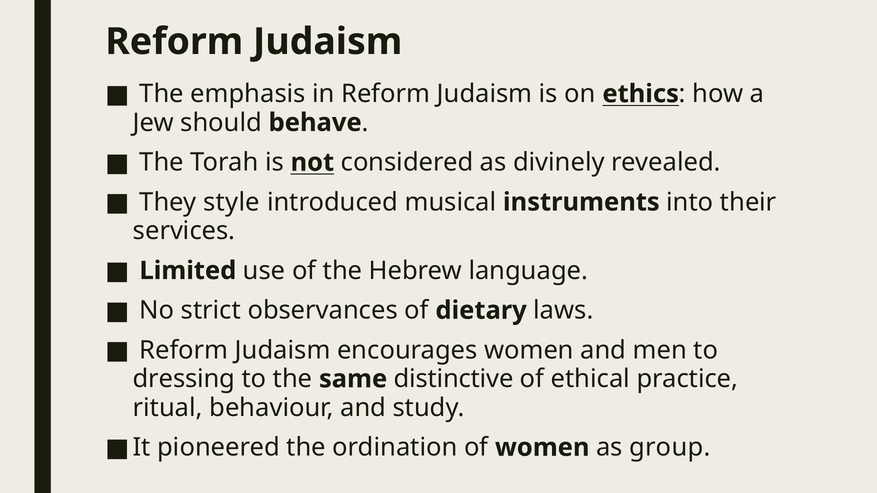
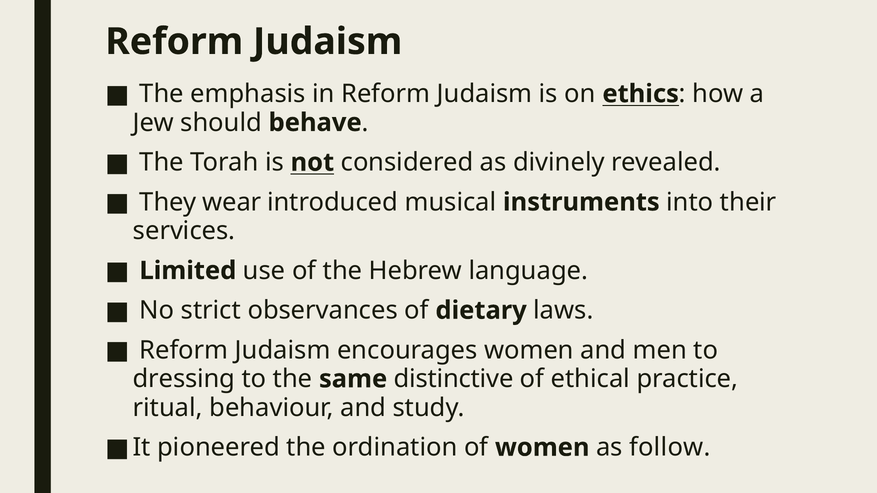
style: style -> wear
group: group -> follow
